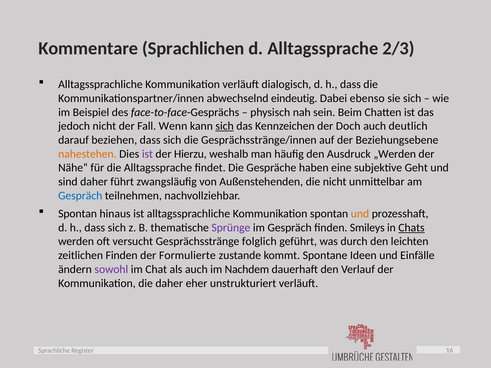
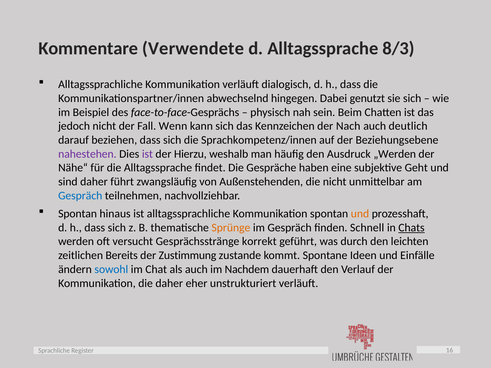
Sprachlichen: Sprachlichen -> Verwendete
2/3: 2/3 -> 8/3
eindeutig: eindeutig -> hingegen
ebenso: ebenso -> genutzt
sich at (225, 126) underline: present -> none
Doch: Doch -> Nach
Gesprächsstränge/innen: Gesprächsstränge/innen -> Sprachkompetenz/innen
nahestehen colour: orange -> purple
Sprünge colour: purple -> orange
Smileys: Smileys -> Schnell
folglich: folglich -> korrekt
zeitlichen Finden: Finden -> Bereits
Formulierte: Formulierte -> Zustimmung
sowohl colour: purple -> blue
